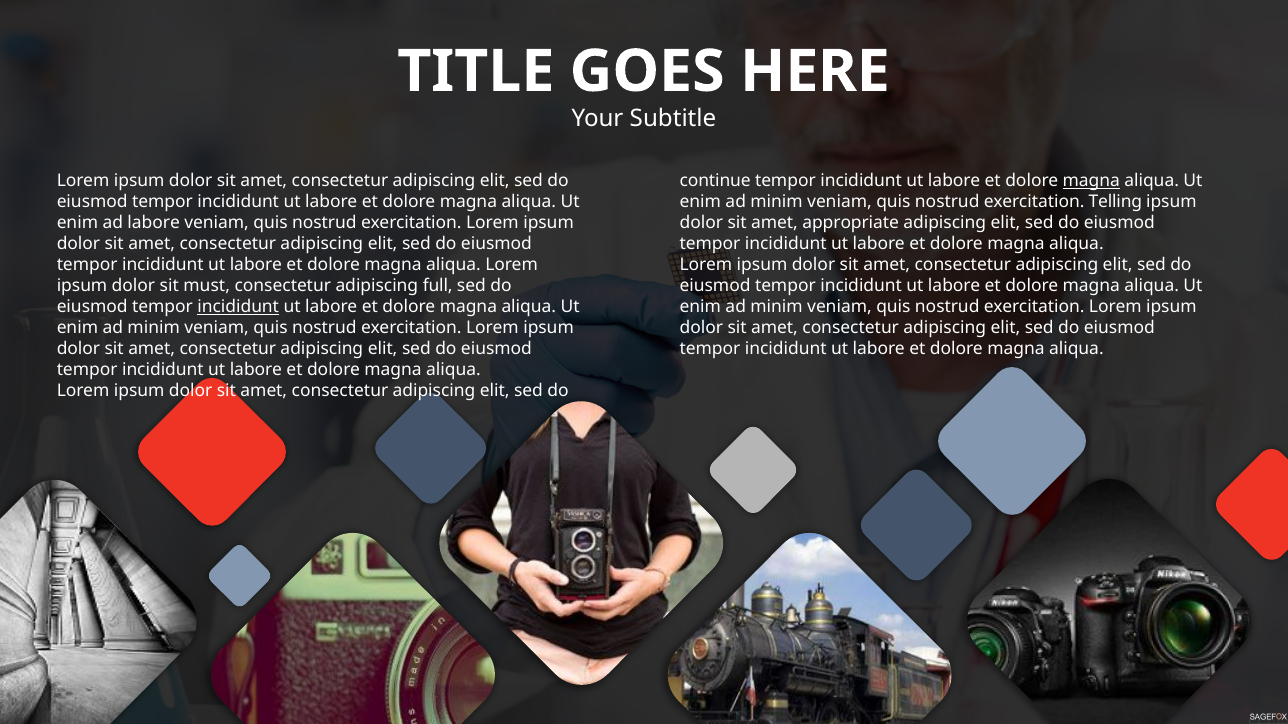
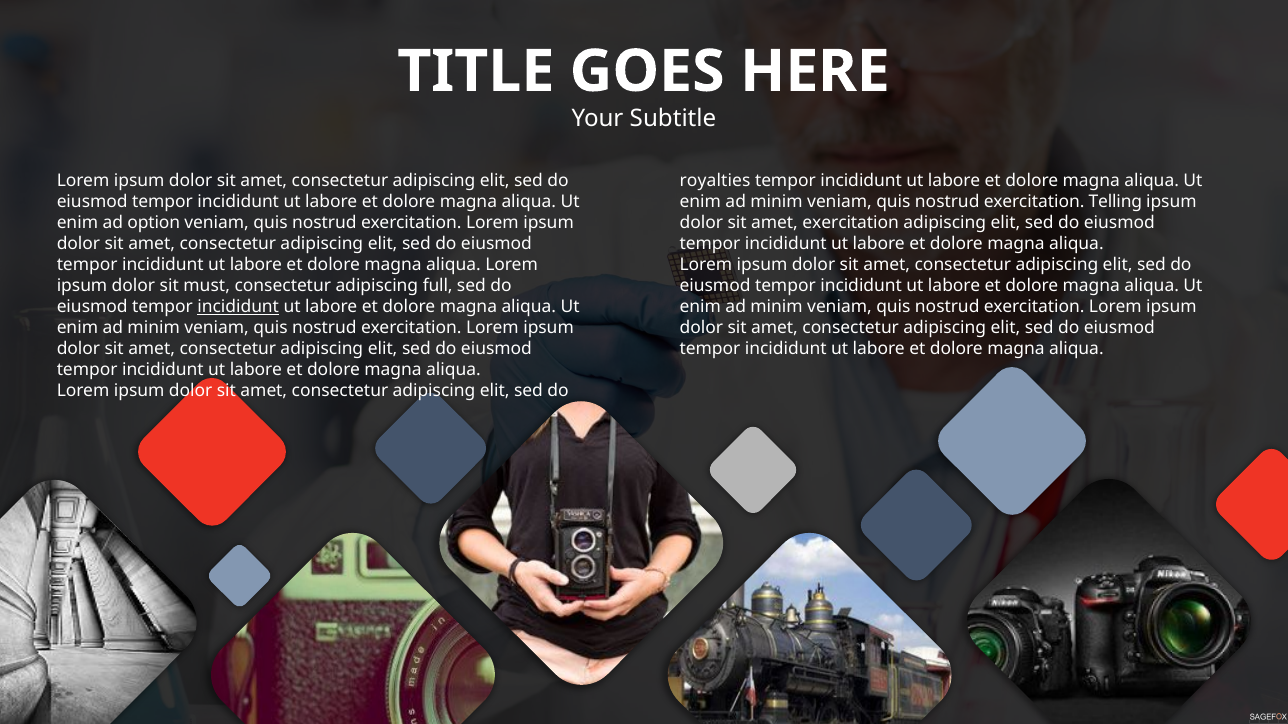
continue: continue -> royalties
magna at (1091, 181) underline: present -> none
ad labore: labore -> option
amet appropriate: appropriate -> exercitation
